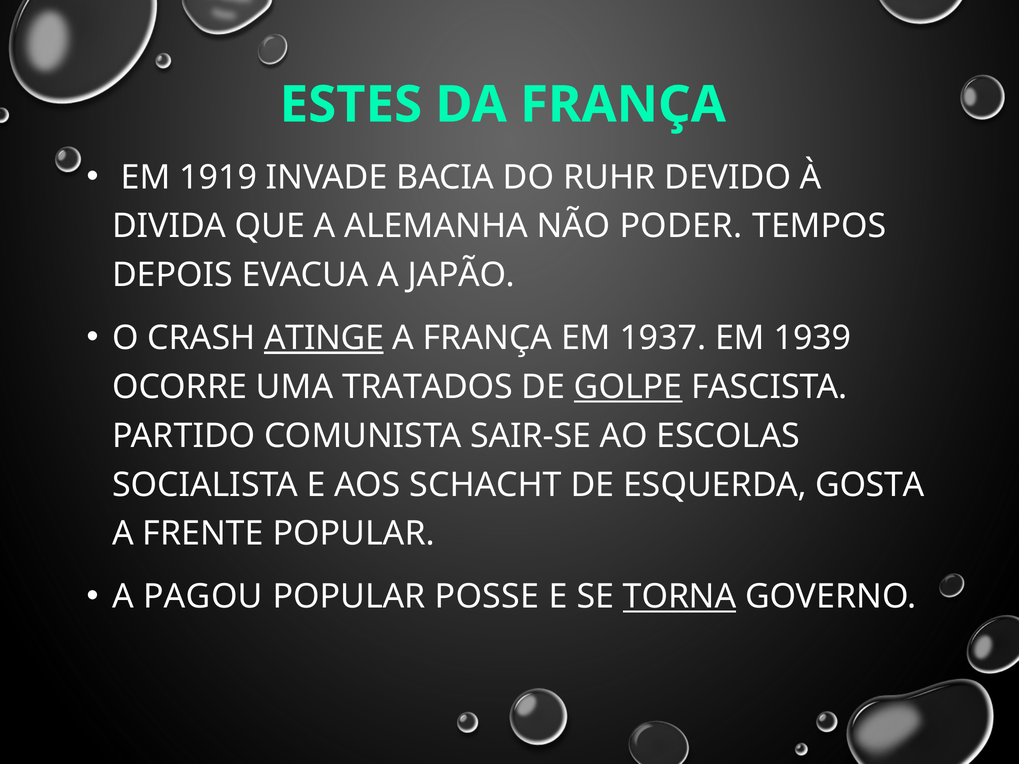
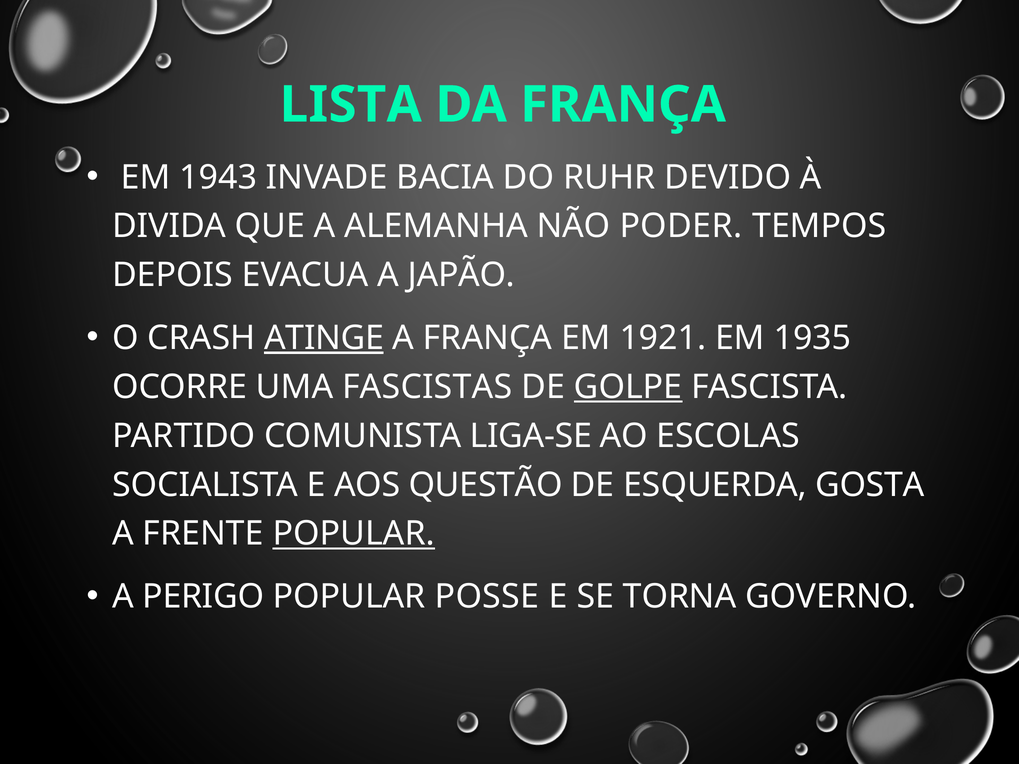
ESTES: ESTES -> LISTA
1919: 1919 -> 1943
1937: 1937 -> 1921
1939: 1939 -> 1935
TRATADOS: TRATADOS -> FASCISTAS
SAIR-SE: SAIR-SE -> LIGA-SE
SCHACHT: SCHACHT -> QUESTÃO
POPULAR at (354, 534) underline: none -> present
PAGOU: PAGOU -> PERIGO
TORNA underline: present -> none
